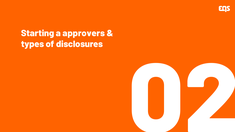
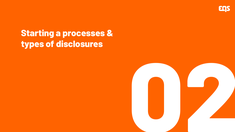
approvers: approvers -> processes
